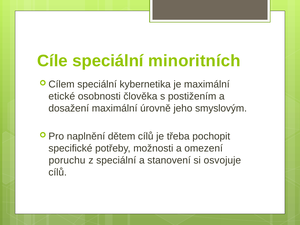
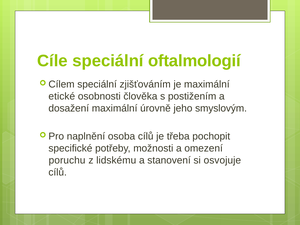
minoritních: minoritních -> oftalmologií
kybernetika: kybernetika -> zjišťováním
dětem: dětem -> osoba
z speciální: speciální -> lidskému
